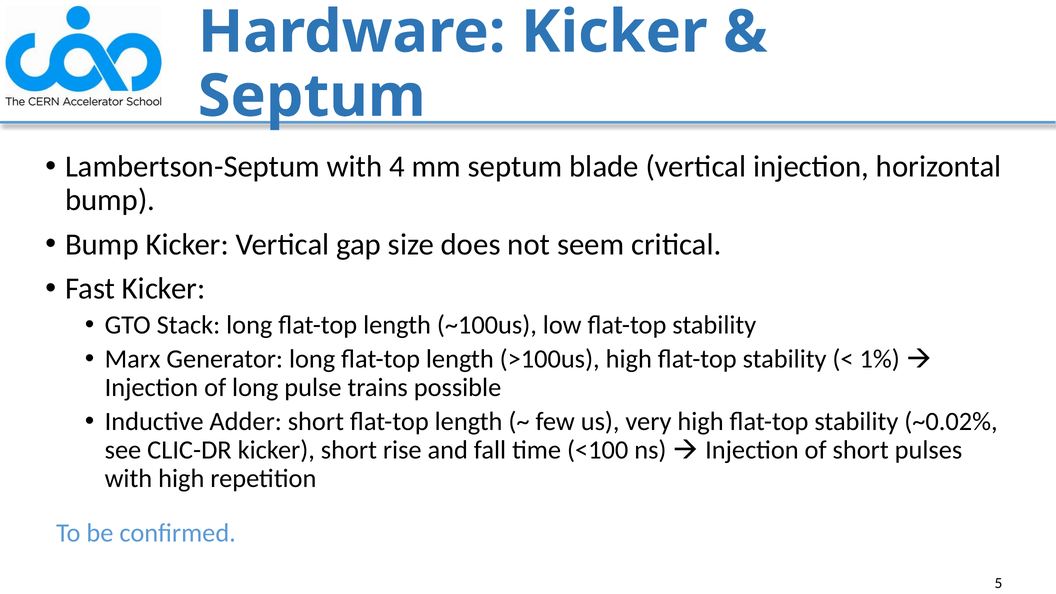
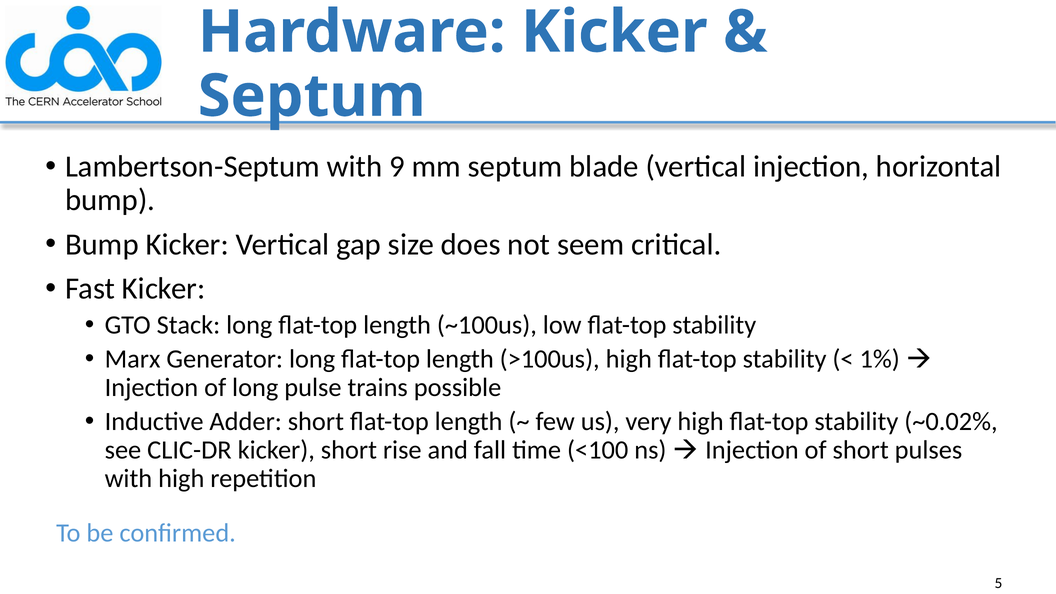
4: 4 -> 9
